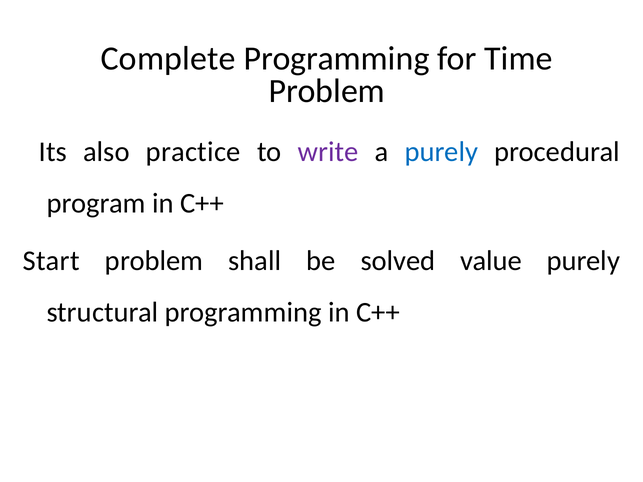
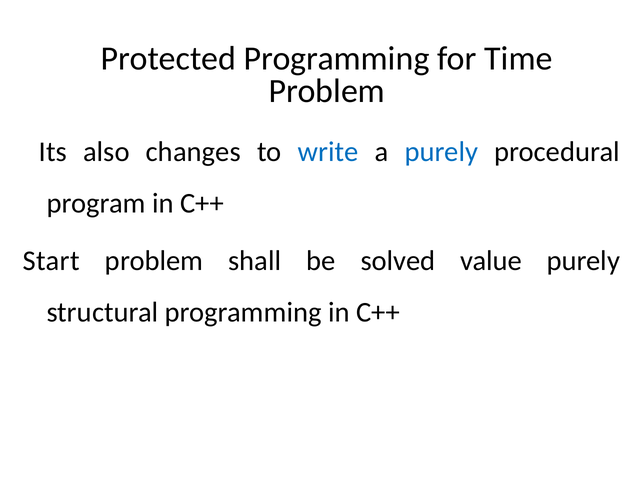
Complete: Complete -> Protected
practice: practice -> changes
write colour: purple -> blue
